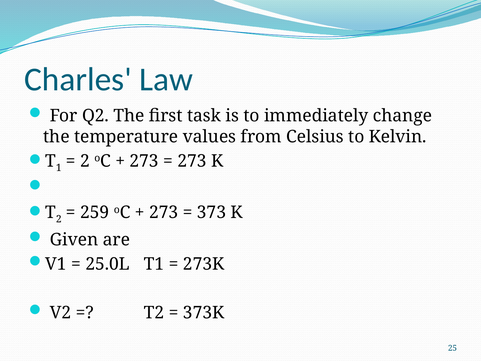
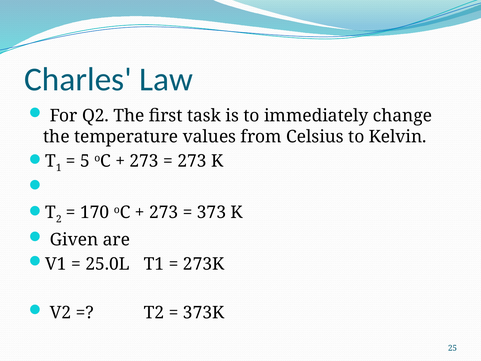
2 at (85, 161): 2 -> 5
259: 259 -> 170
